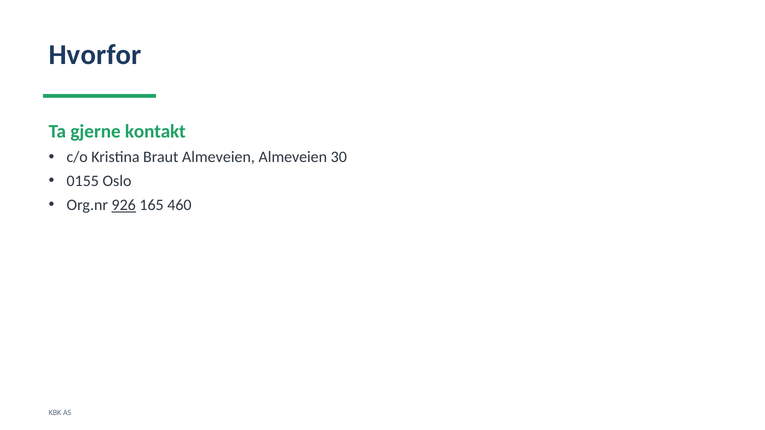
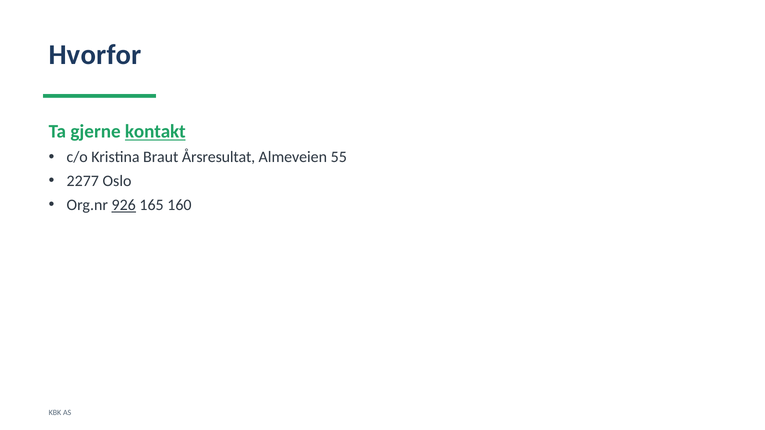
kontakt underline: none -> present
Braut Almeveien: Almeveien -> Årsresultat
30: 30 -> 55
0155: 0155 -> 2277
460: 460 -> 160
